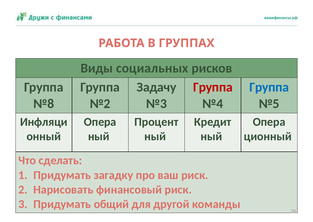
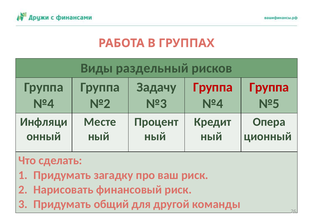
социальных: социальных -> раздельный
Группа at (269, 87) colour: blue -> red
№8 at (44, 103): №8 -> №4
Опера at (100, 122): Опера -> Месте
